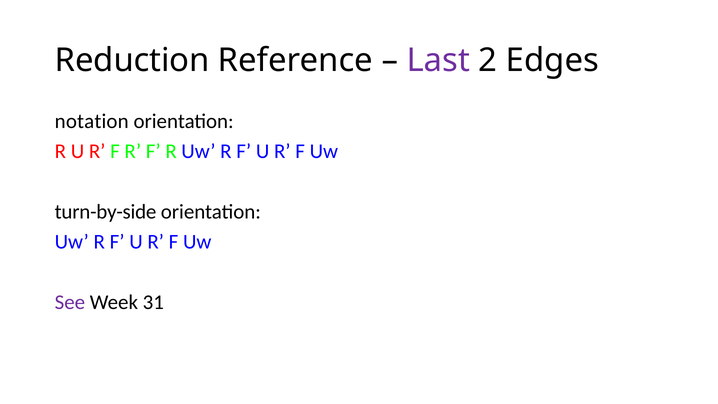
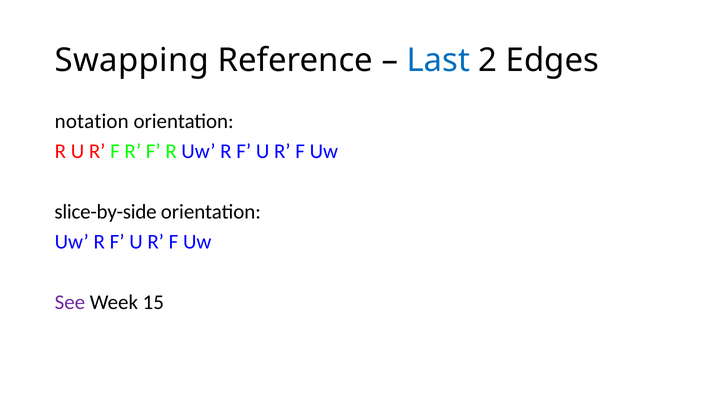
Reduction: Reduction -> Swapping
Last colour: purple -> blue
turn-by-side: turn-by-side -> slice-by-side
31: 31 -> 15
